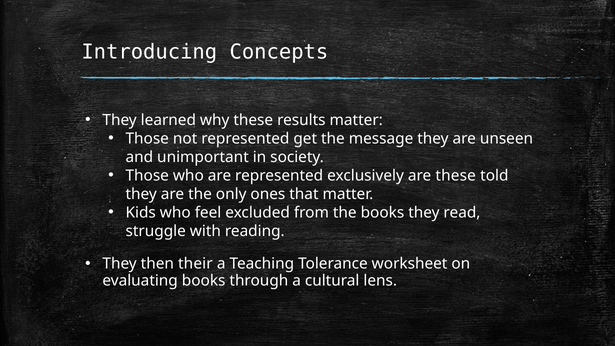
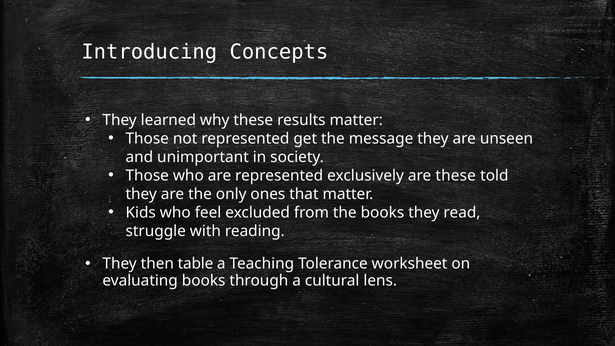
their: their -> table
